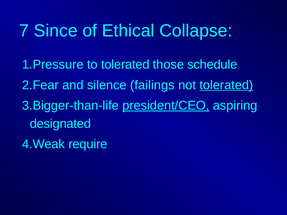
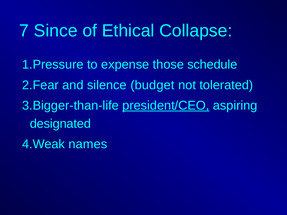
to tolerated: tolerated -> expense
failings: failings -> budget
tolerated at (226, 85) underline: present -> none
require: require -> names
